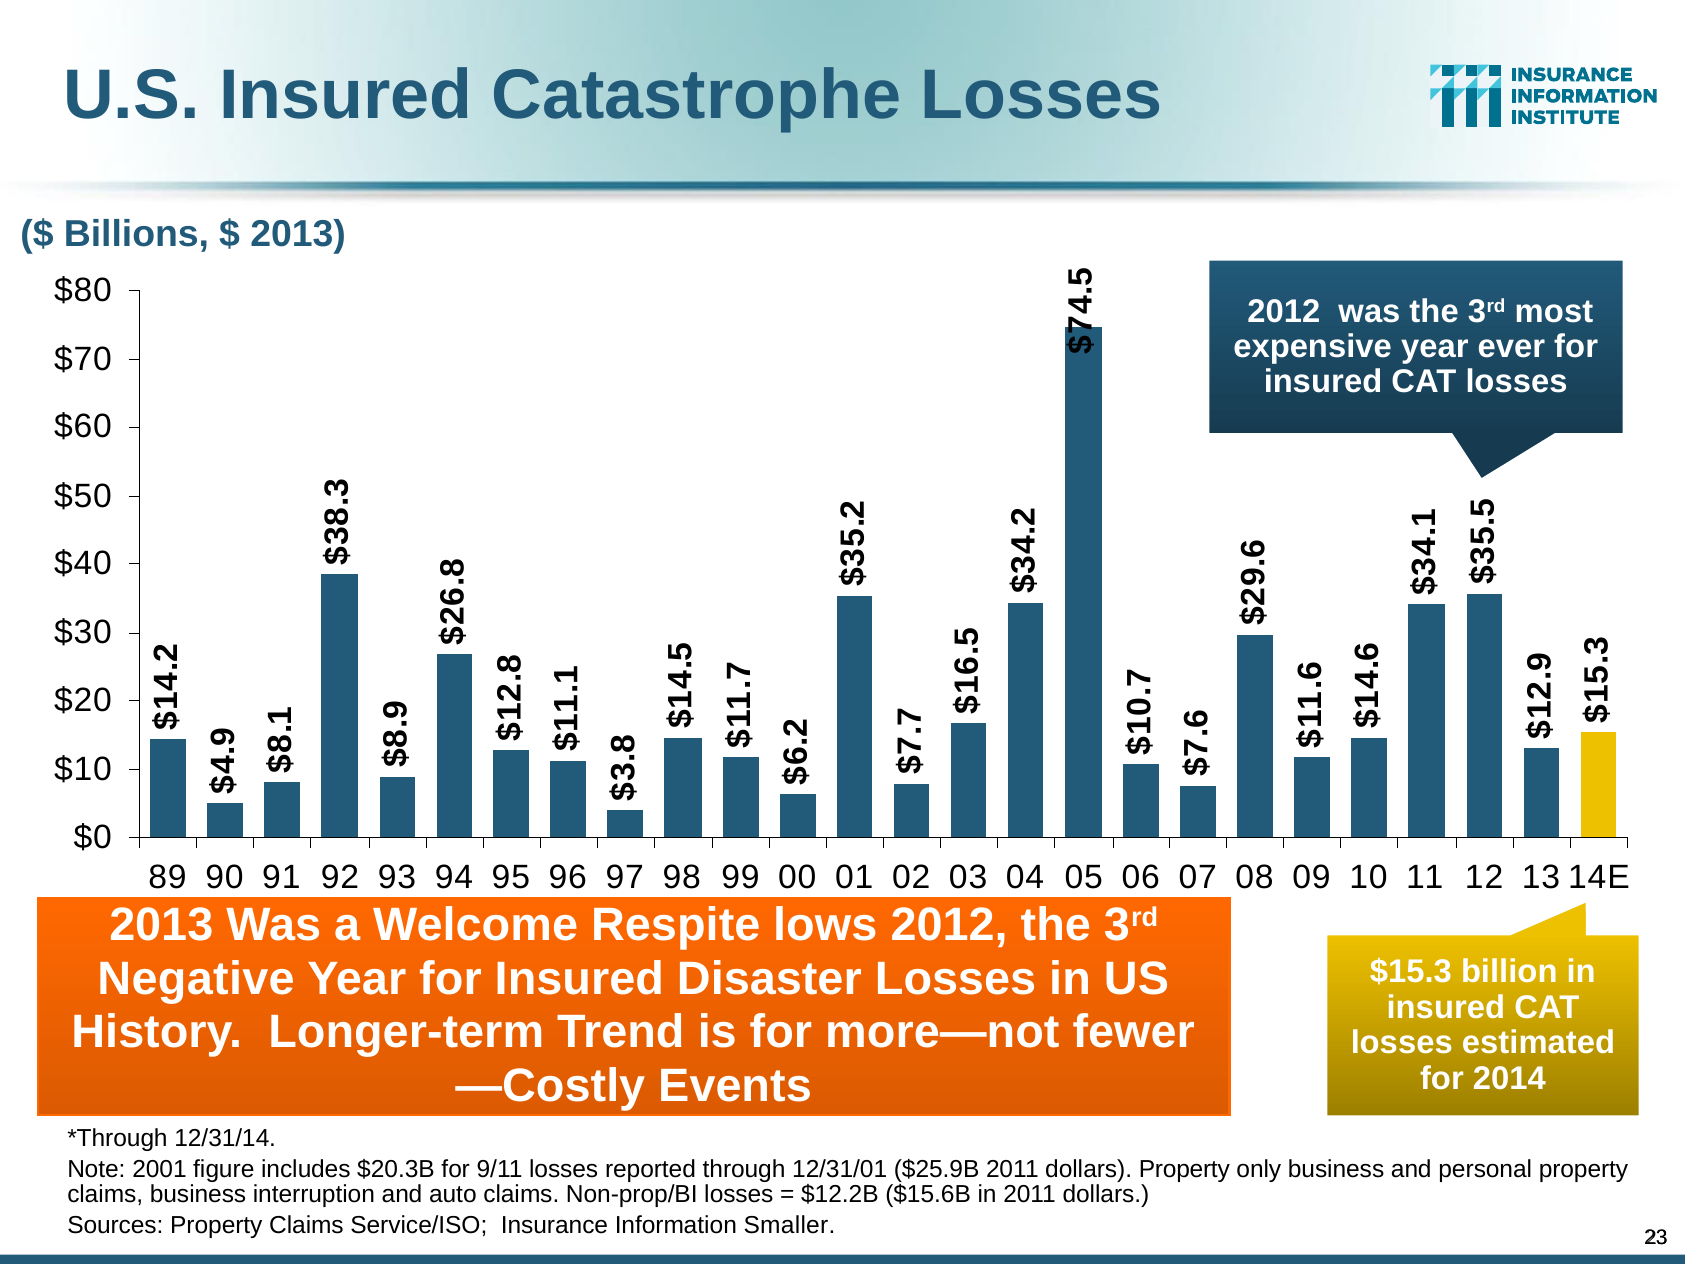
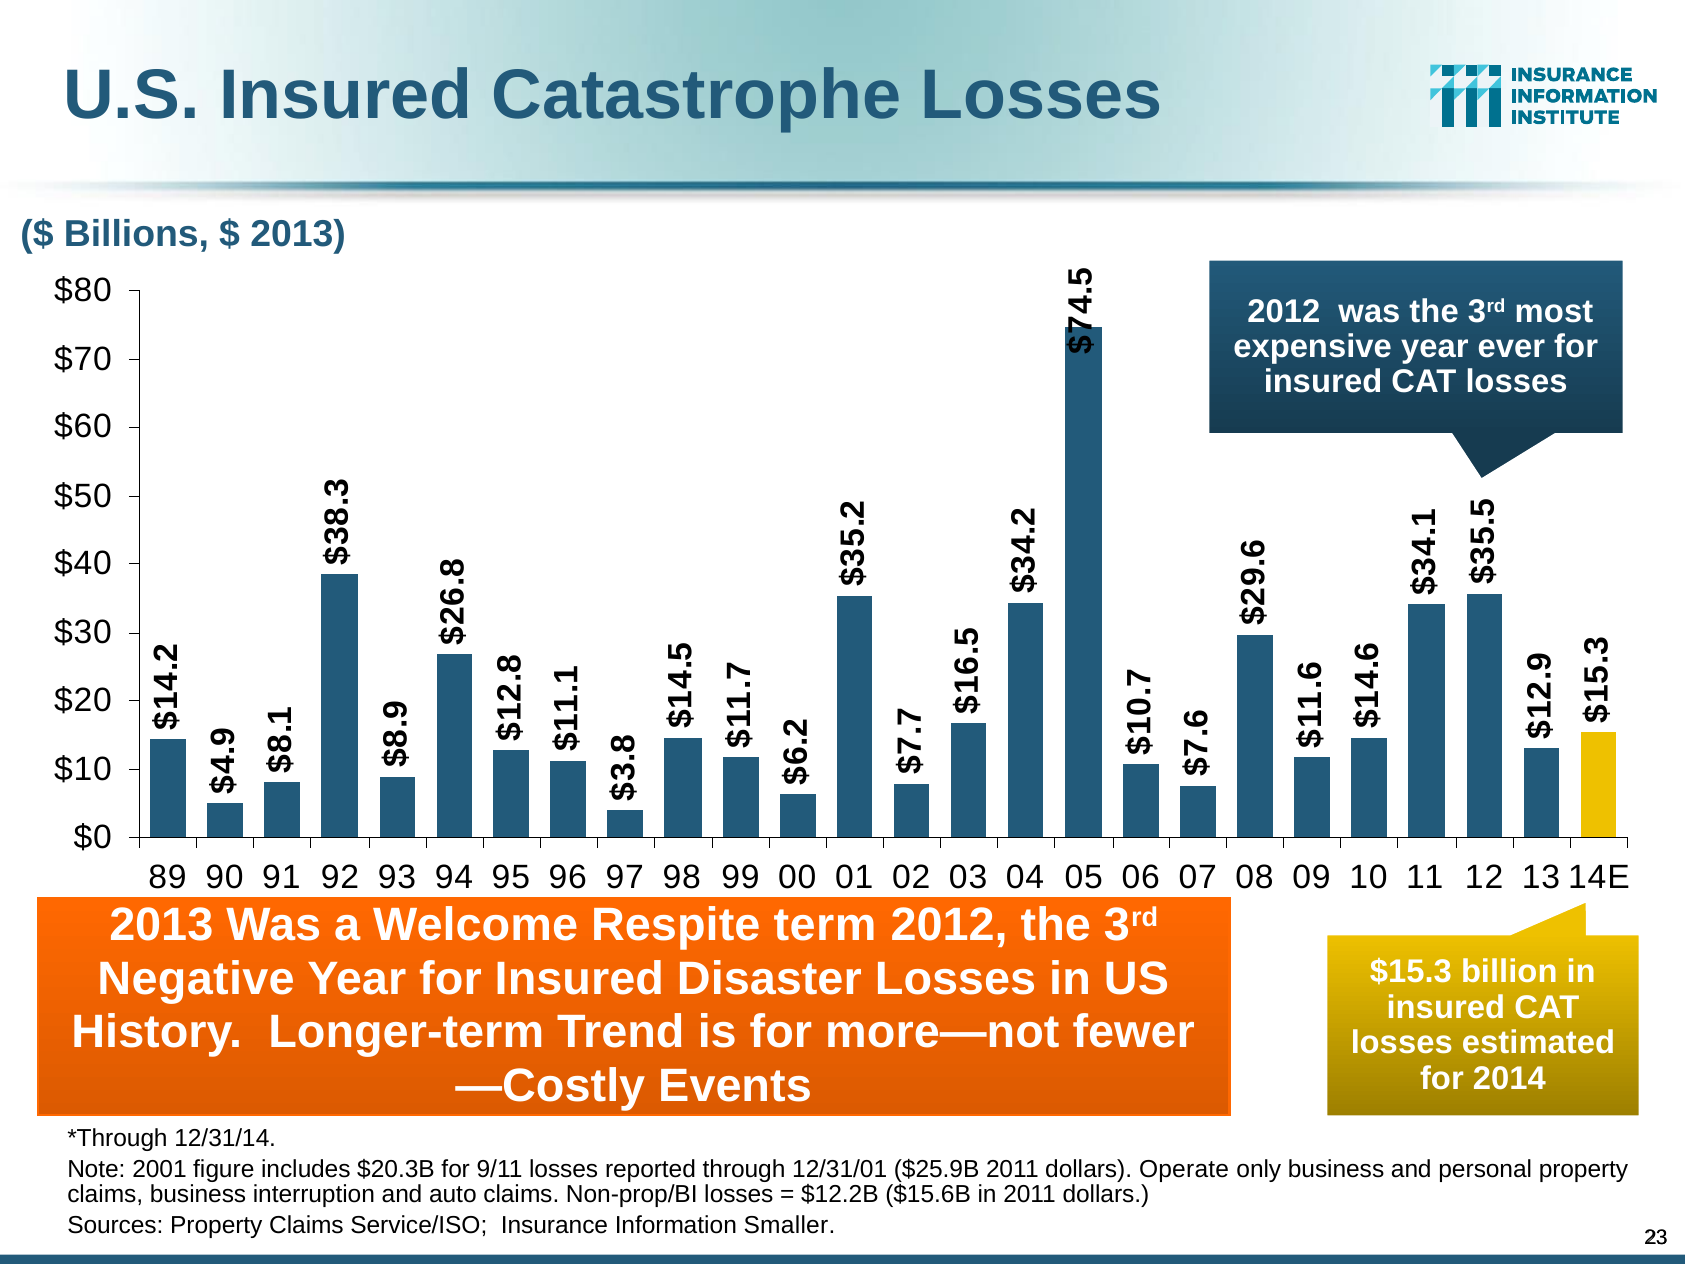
lows: lows -> term
dollars Property: Property -> Operate
